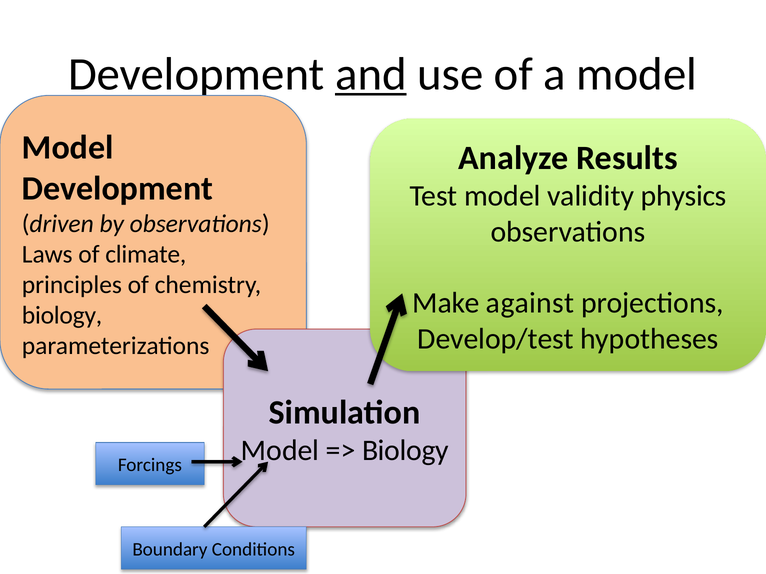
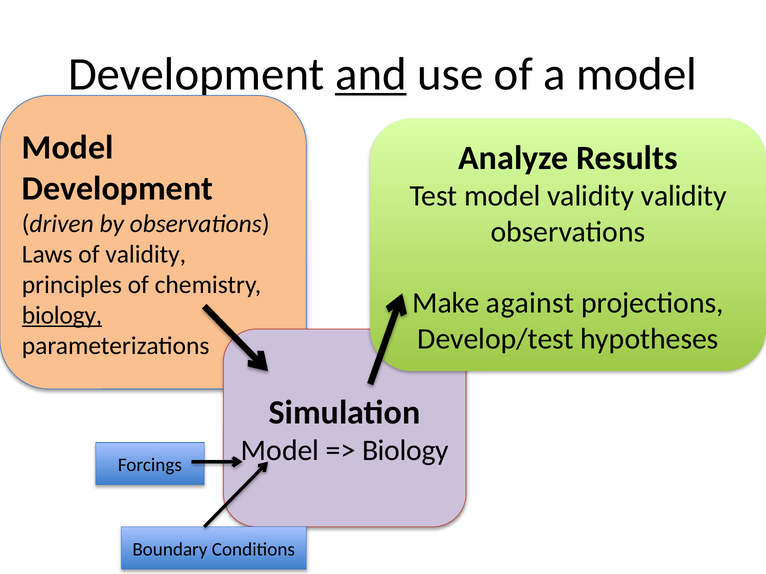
validity physics: physics -> validity
of climate: climate -> validity
biology at (62, 316) underline: none -> present
